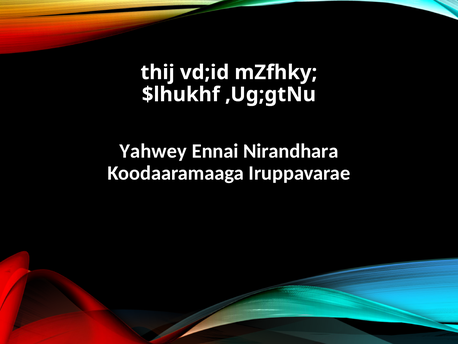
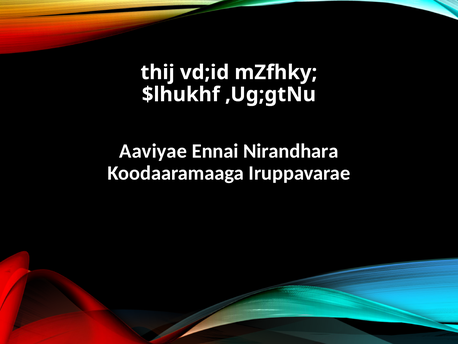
Yahwey: Yahwey -> Aaviyae
